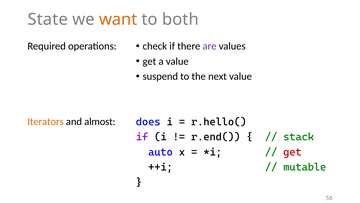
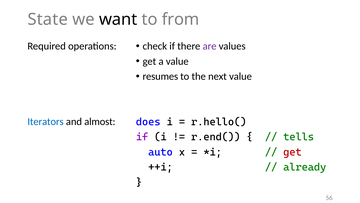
want colour: orange -> black
both: both -> from
suspend: suspend -> resumes
Iterators colour: orange -> blue
stack: stack -> tells
mutable: mutable -> already
